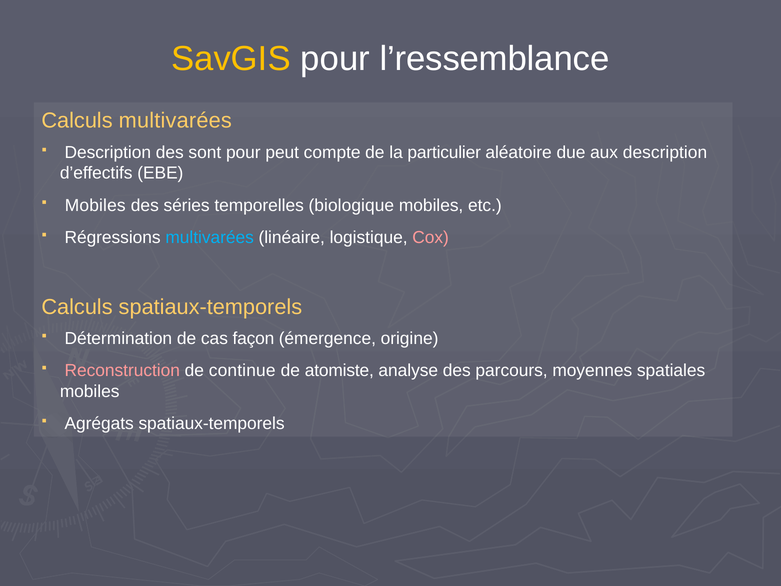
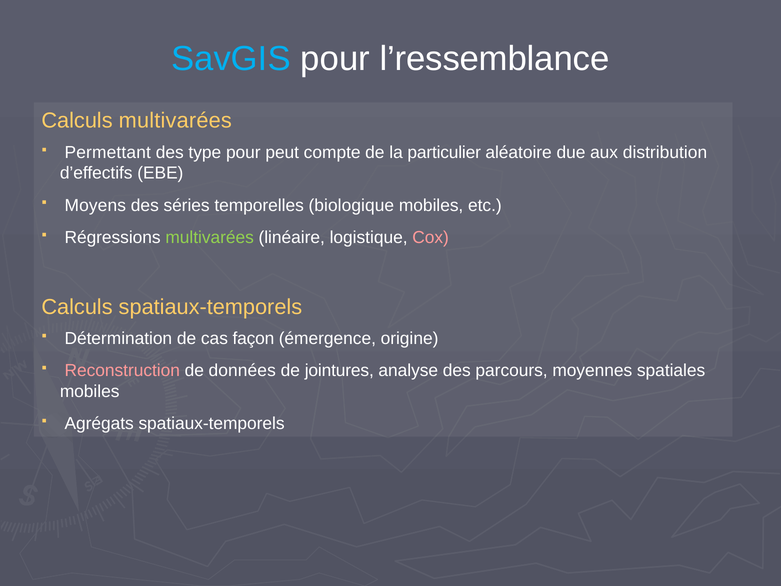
SavGIS colour: yellow -> light blue
Description at (108, 152): Description -> Permettant
sont: sont -> type
aux description: description -> distribution
Mobiles at (95, 205): Mobiles -> Moyens
multivarées at (210, 237) colour: light blue -> light green
continue: continue -> données
atomiste: atomiste -> jointures
